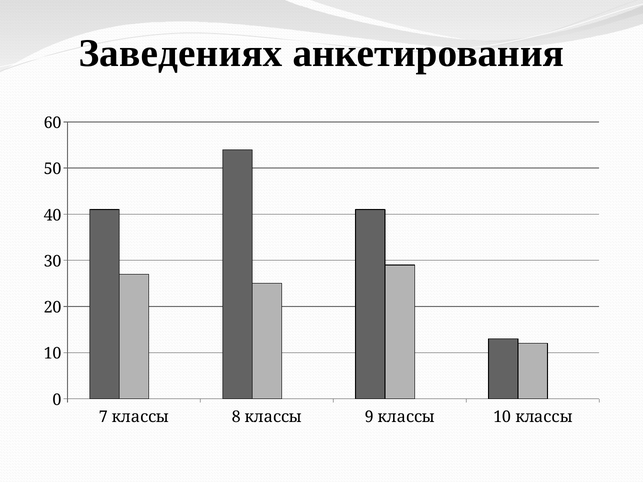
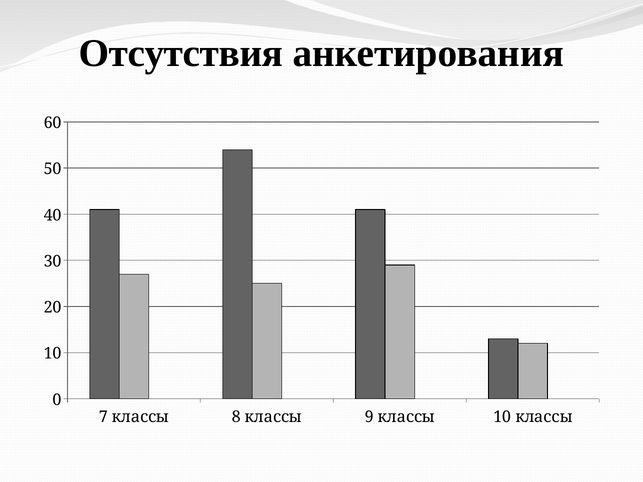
Заведениях: Заведениях -> Отсутствия
